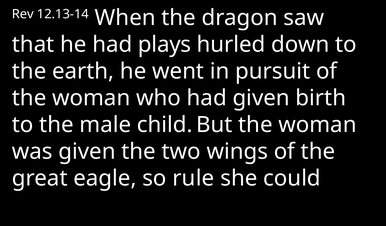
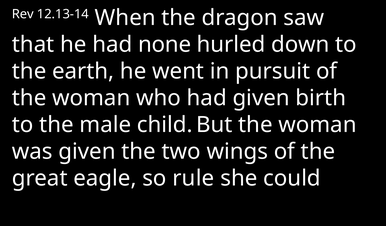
plays: plays -> none
